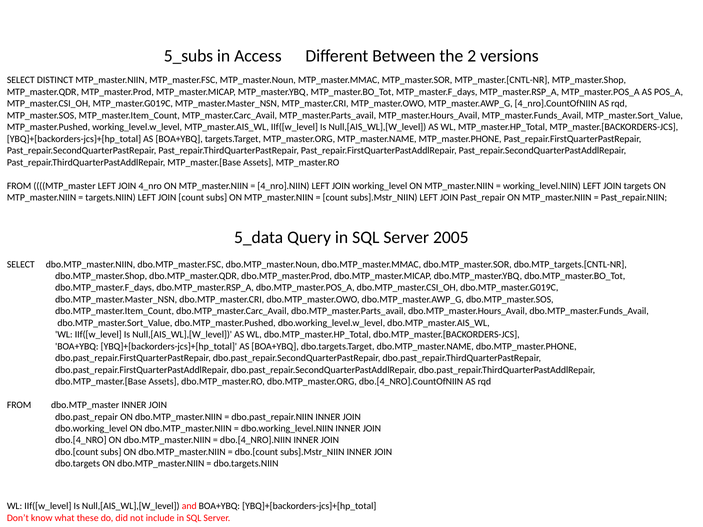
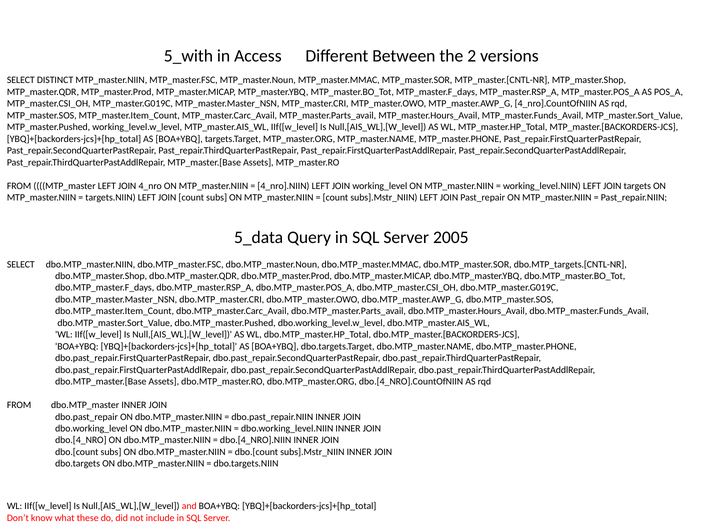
5_subs: 5_subs -> 5_with
